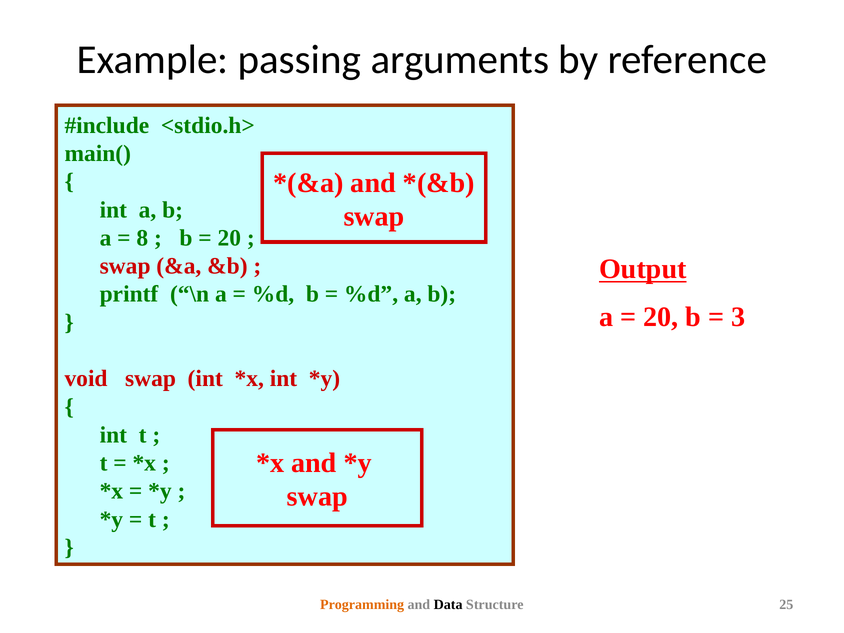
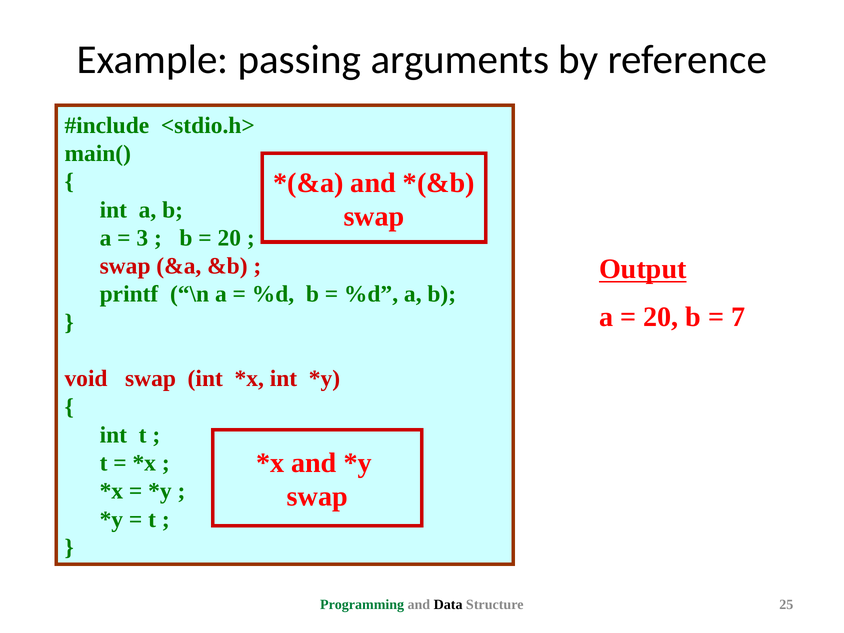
8: 8 -> 3
3: 3 -> 7
Programming colour: orange -> green
